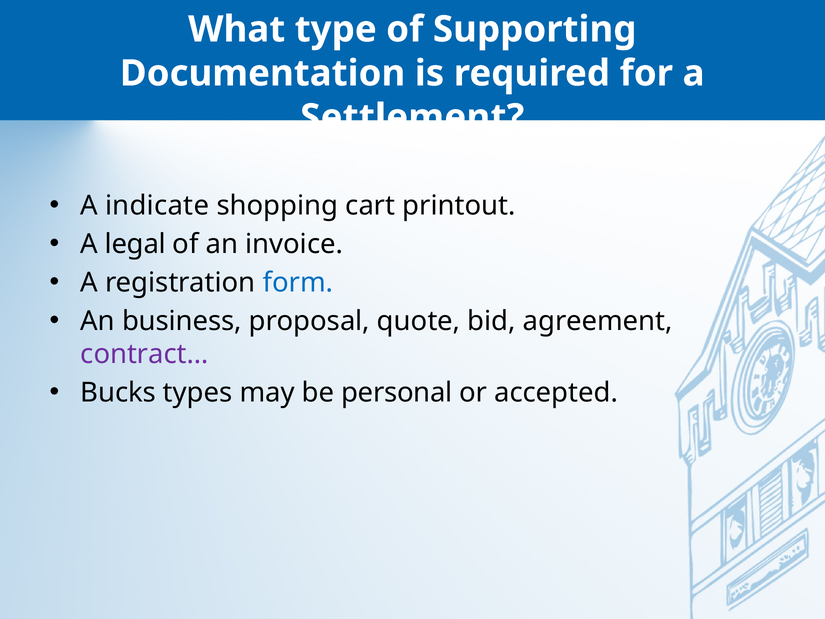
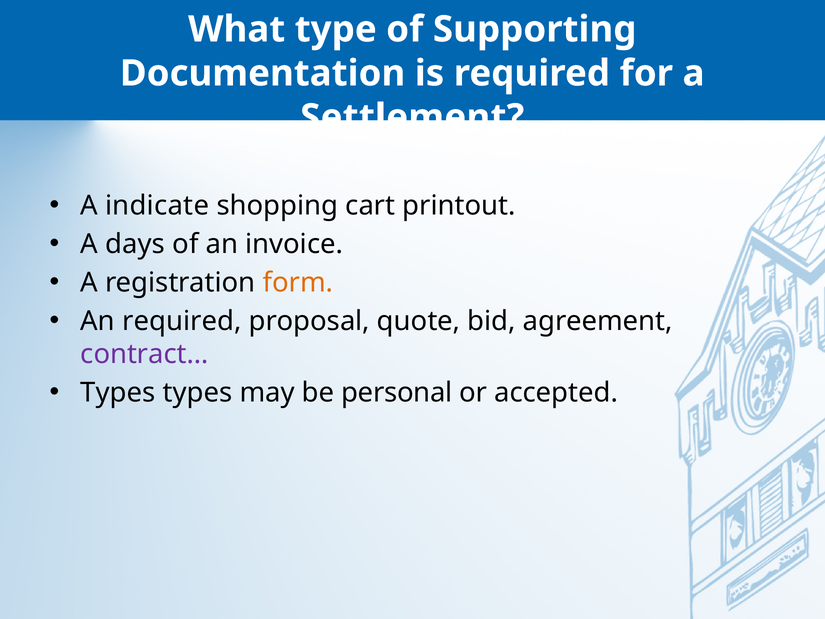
legal: legal -> days
form colour: blue -> orange
An business: business -> required
Bucks at (118, 392): Bucks -> Types
